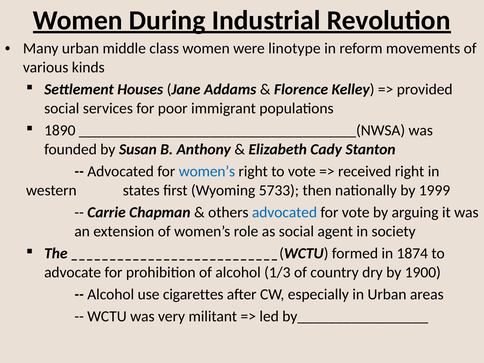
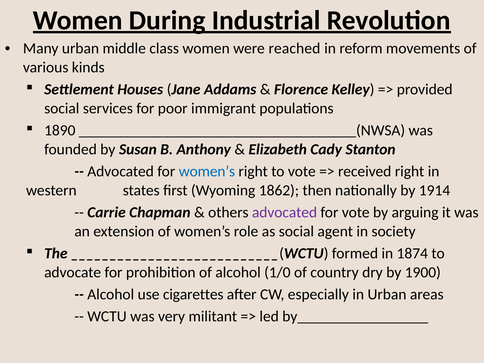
linotype: linotype -> reached
5733: 5733 -> 1862
1999: 1999 -> 1914
advocated at (284, 212) colour: blue -> purple
1/3: 1/3 -> 1/0
